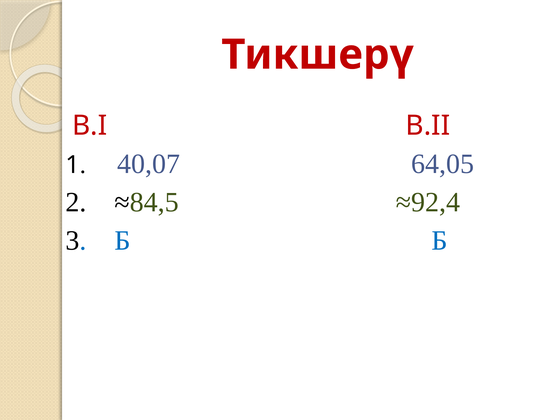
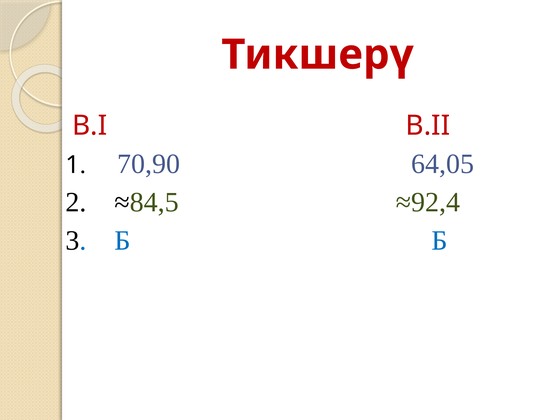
40,07: 40,07 -> 70,90
